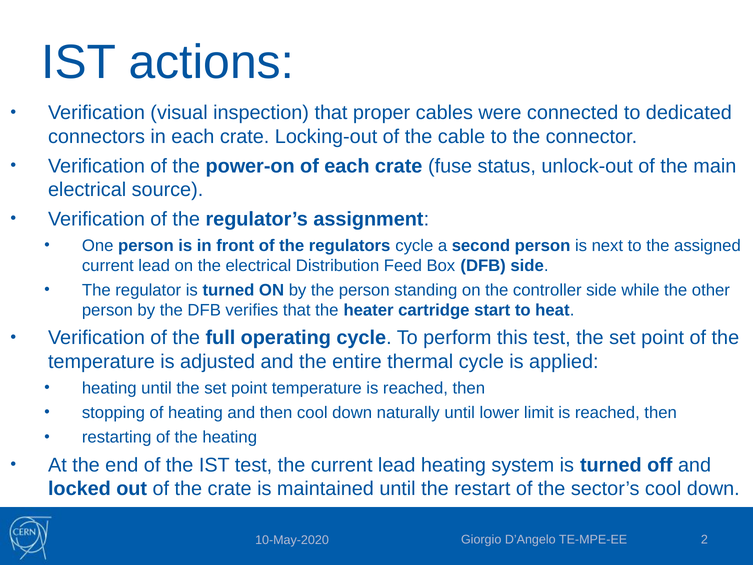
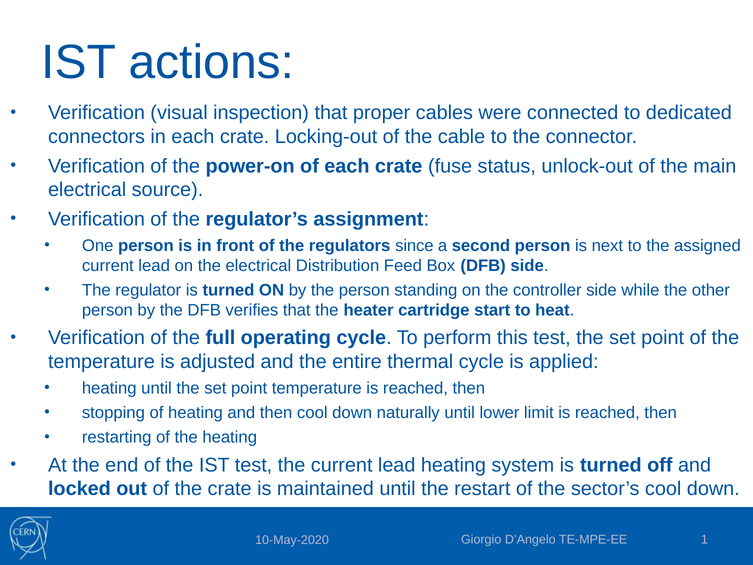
regulators cycle: cycle -> since
2: 2 -> 1
